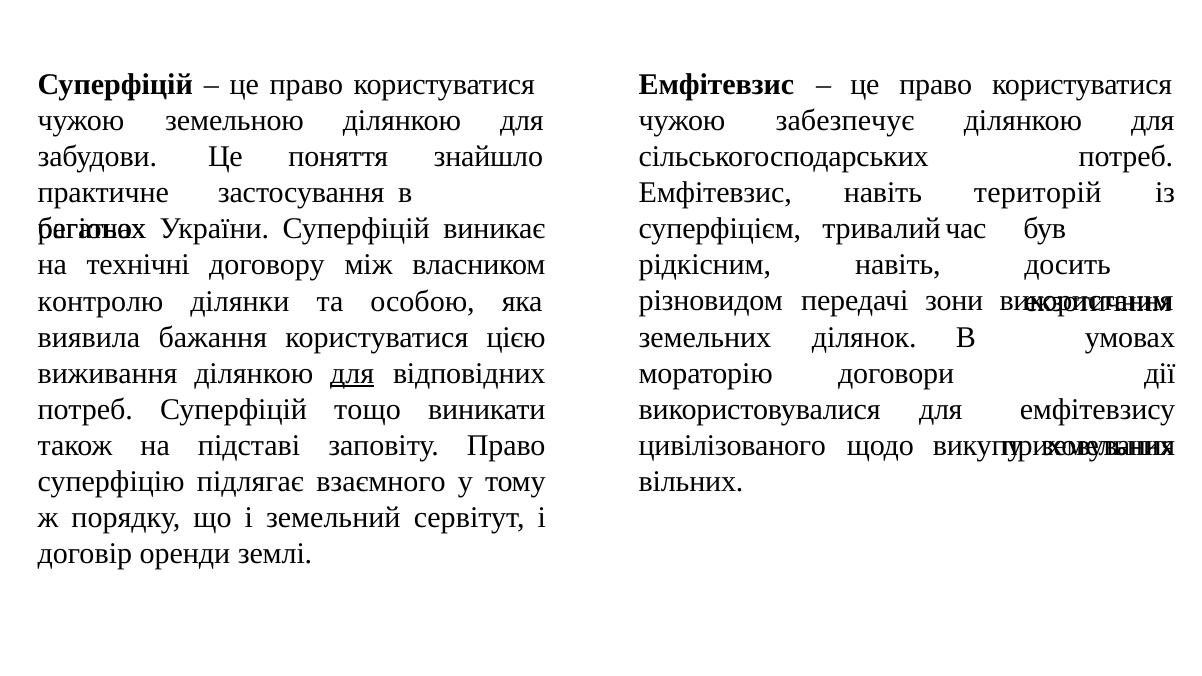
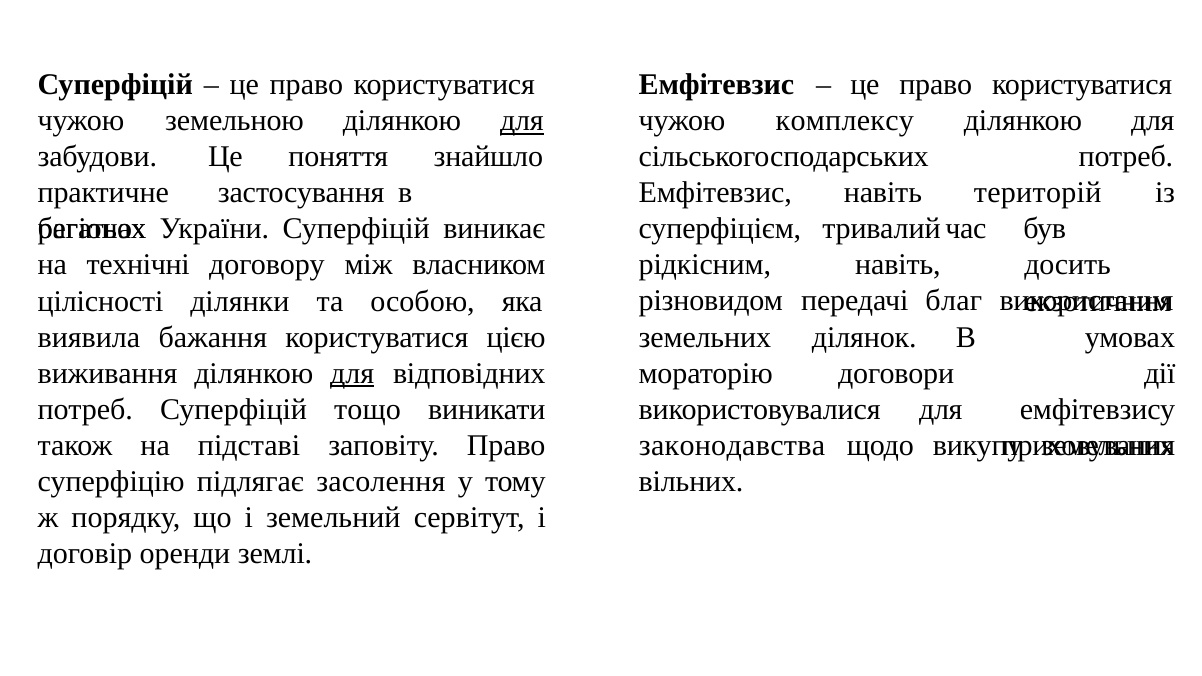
для at (522, 121) underline: none -> present
забезпечує: забезпечує -> комплексу
контролю: контролю -> цілісності
зони: зони -> благ
цивілізованого: цивілізованого -> законодавства
взаємного: взаємного -> засолення
